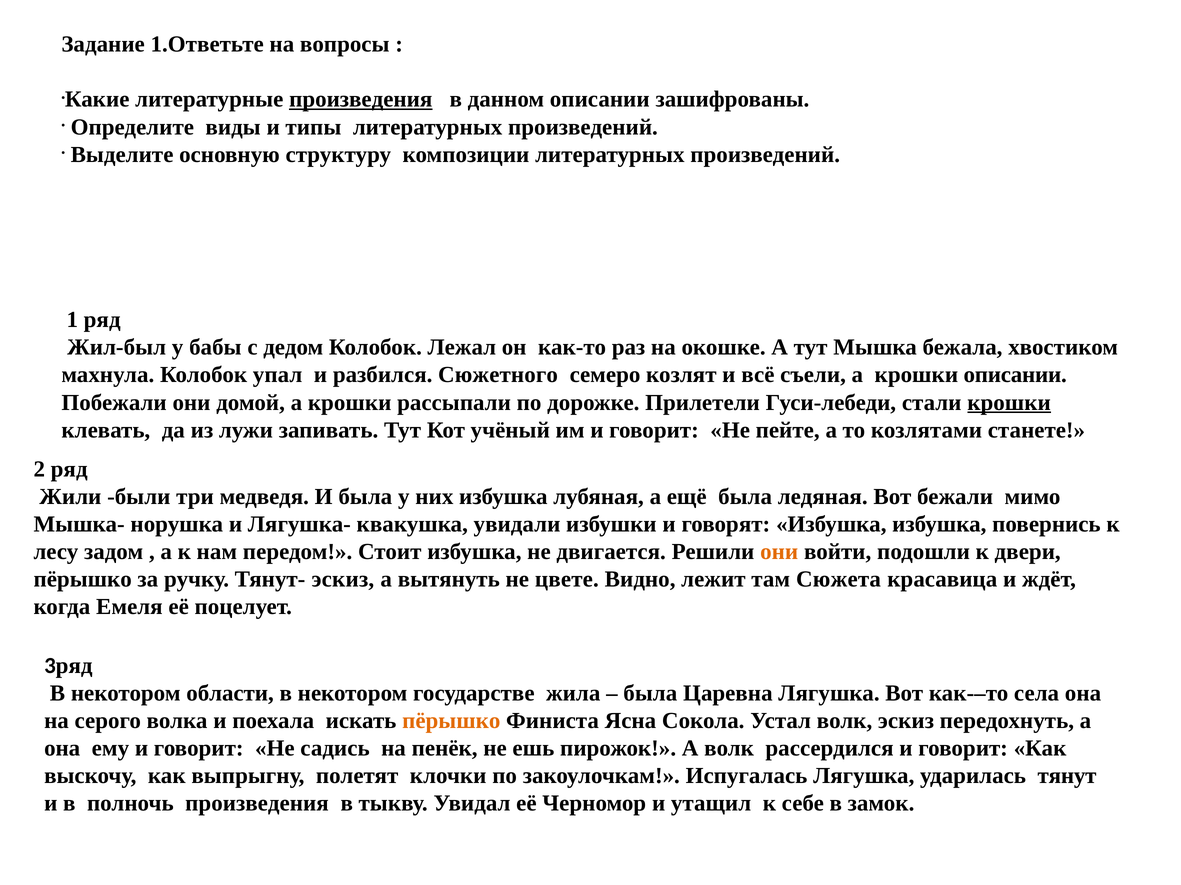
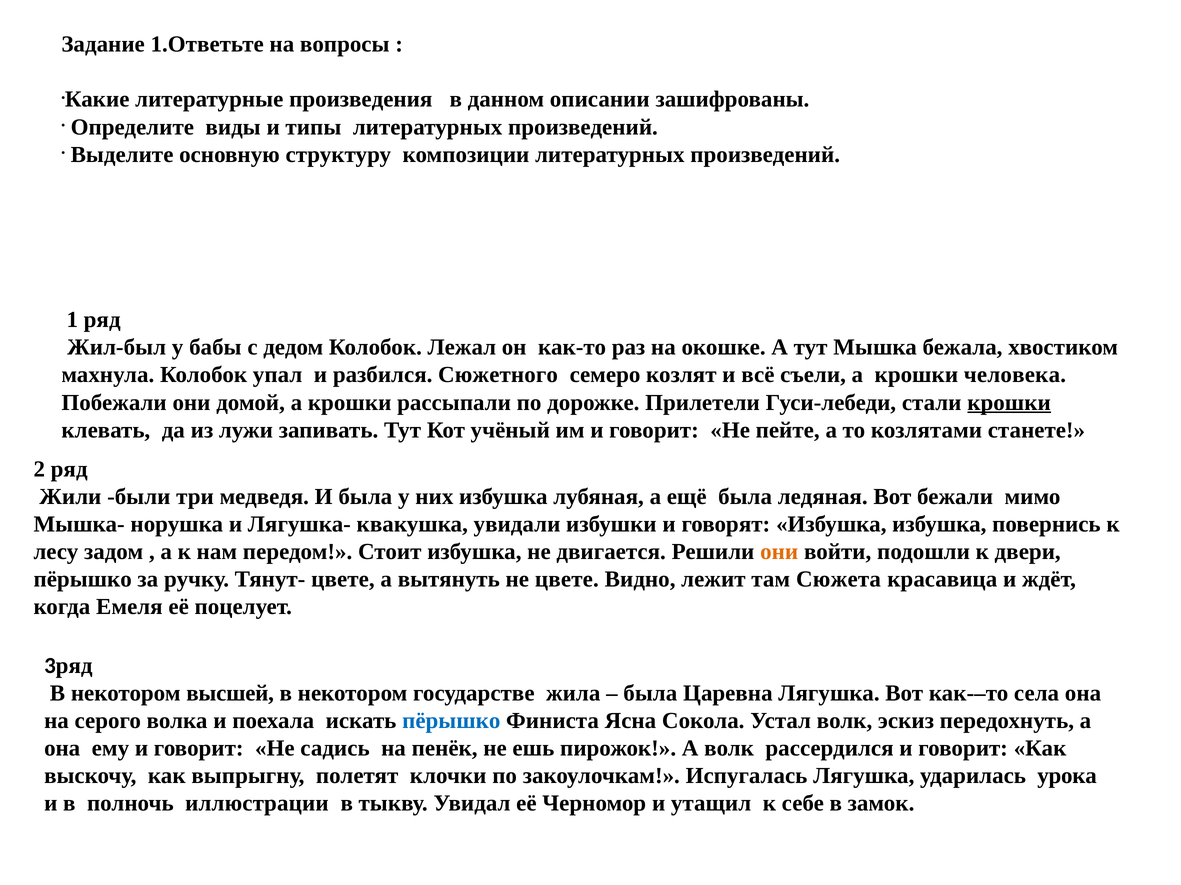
произведения at (361, 100) underline: present -> none
крошки описании: описании -> человека
Тянут- эскиз: эскиз -> цвете
области: области -> высшей
пёрышко at (451, 721) colour: orange -> blue
тянут: тянут -> урока
полночь произведения: произведения -> иллюстрации
